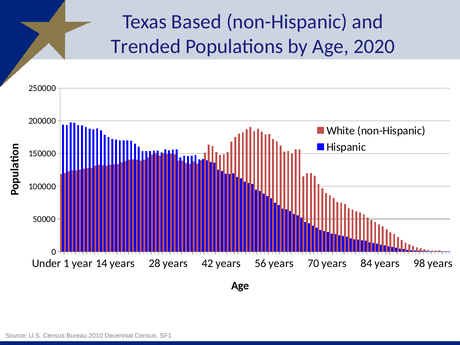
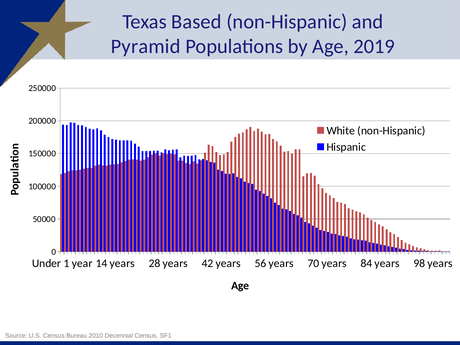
Trended: Trended -> Pyramid
2020: 2020 -> 2019
